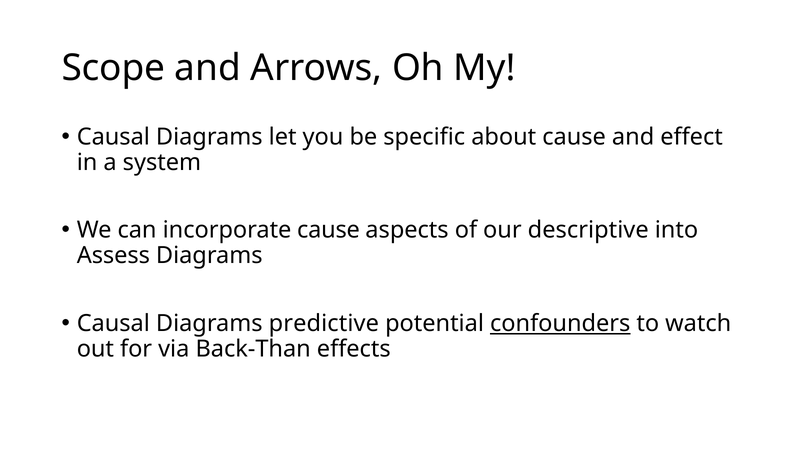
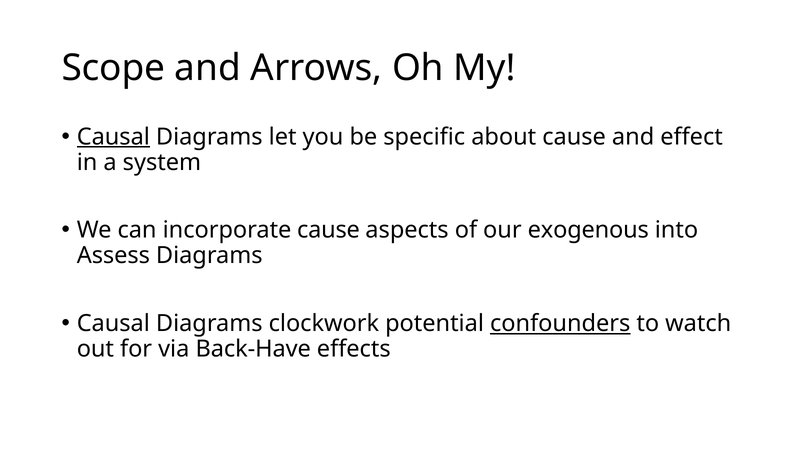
Causal at (113, 137) underline: none -> present
descriptive: descriptive -> exogenous
predictive: predictive -> clockwork
Back-Than: Back-Than -> Back-Have
